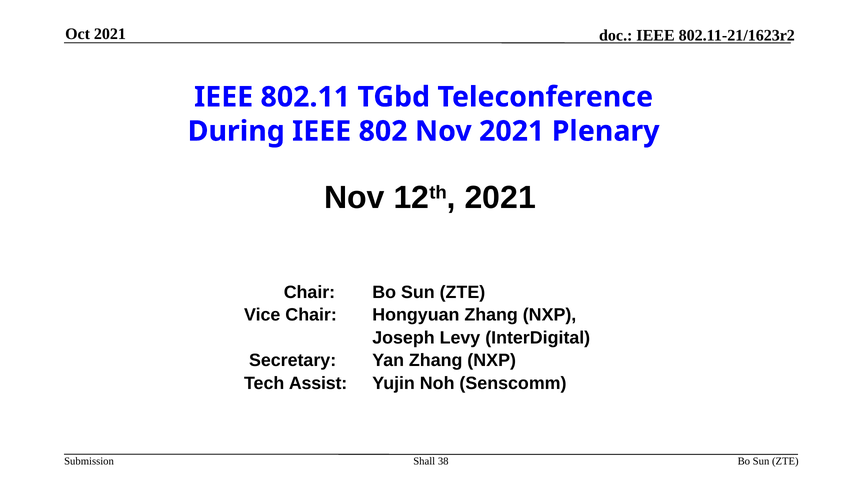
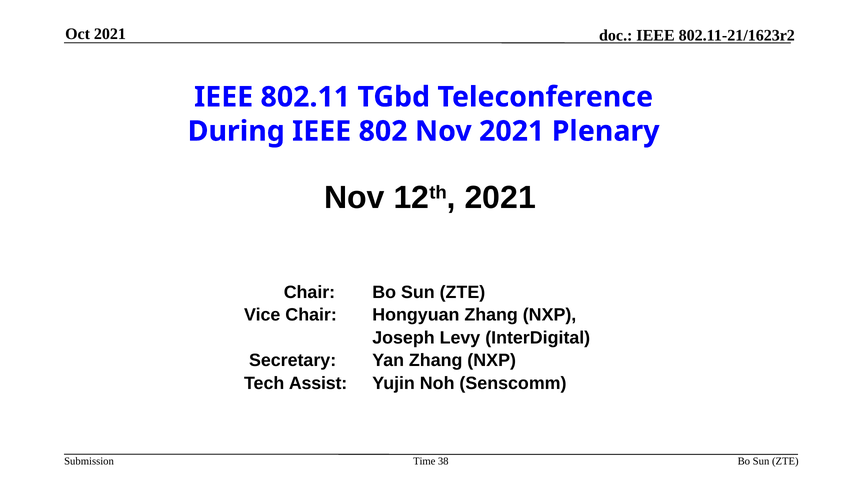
Shall: Shall -> Time
